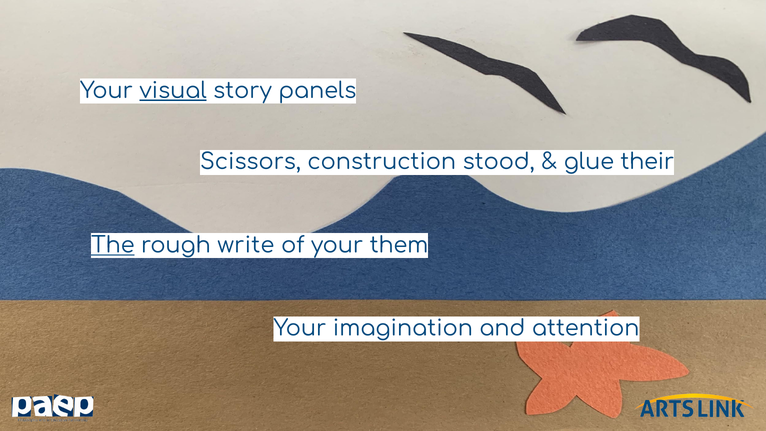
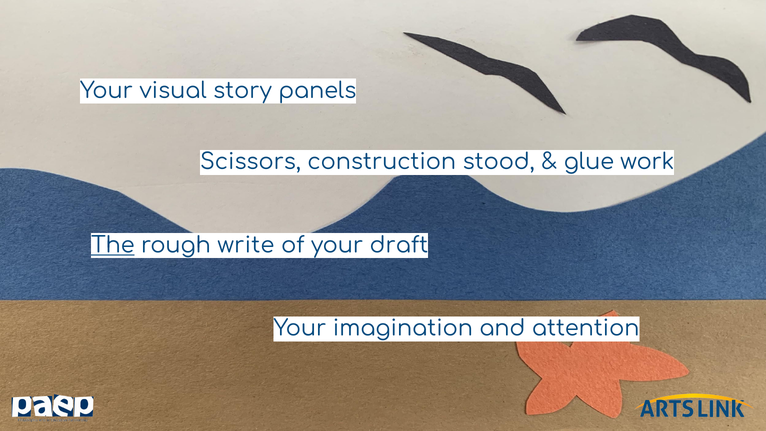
visual underline: present -> none
their: their -> work
them: them -> draft
